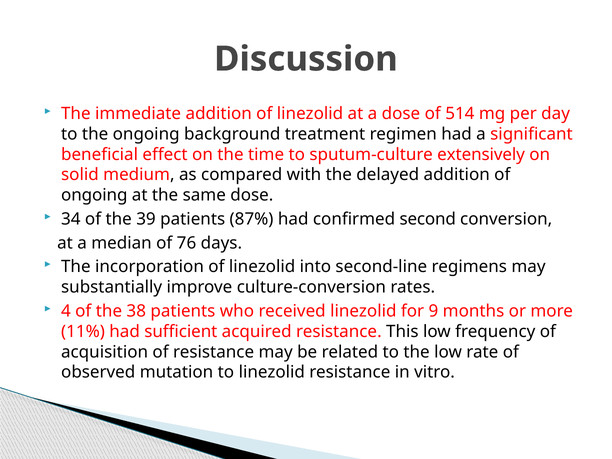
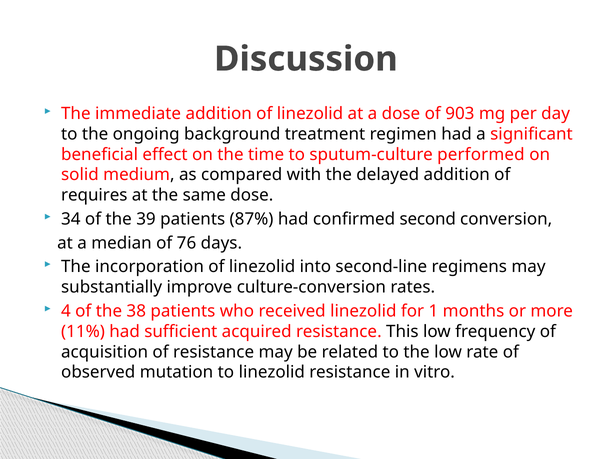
514: 514 -> 903
extensively: extensively -> performed
ongoing at (94, 195): ongoing -> requires
9: 9 -> 1
